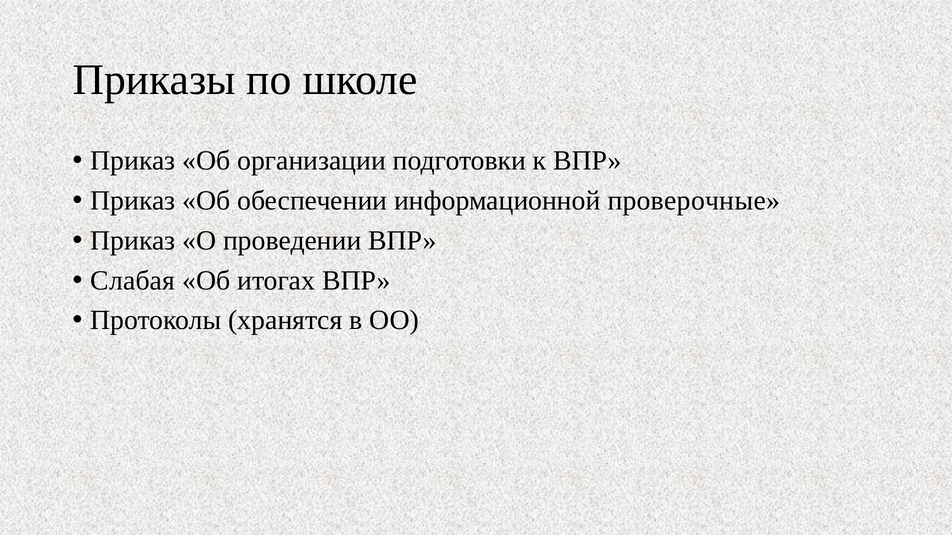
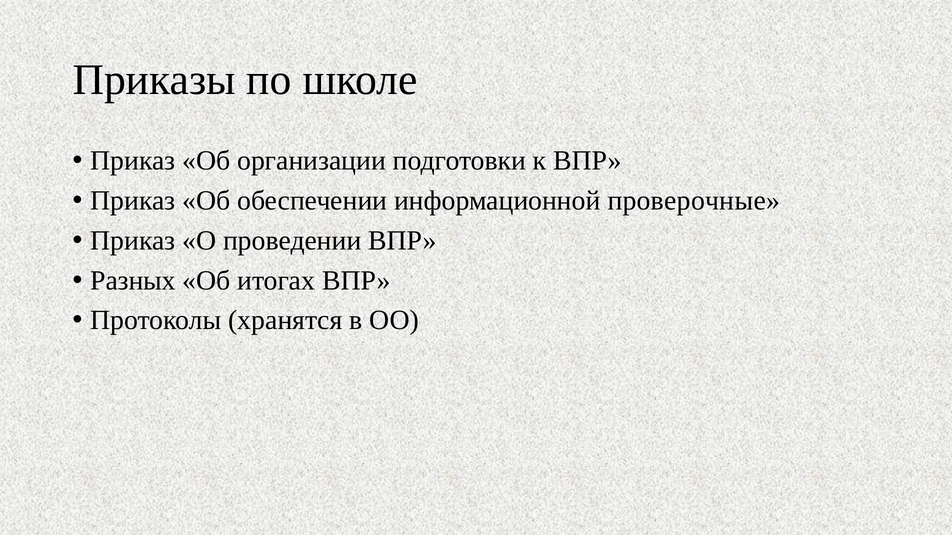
Слабая: Слабая -> Разных
